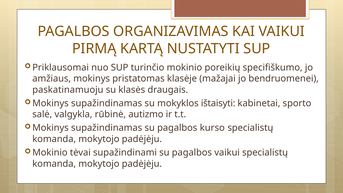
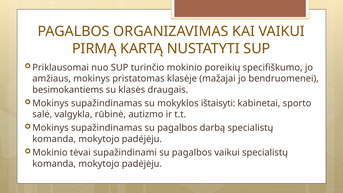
paskatinamuoju: paskatinamuoju -> besimokantiems
kurso: kurso -> darbą
